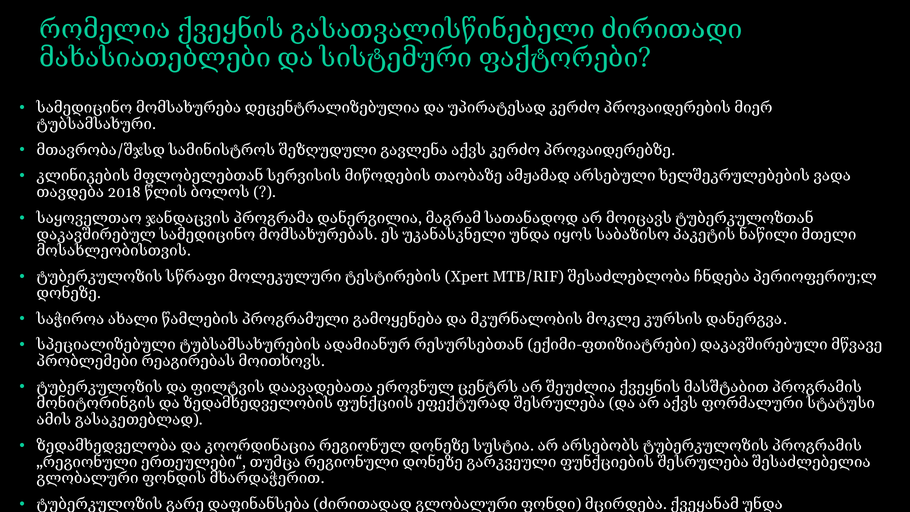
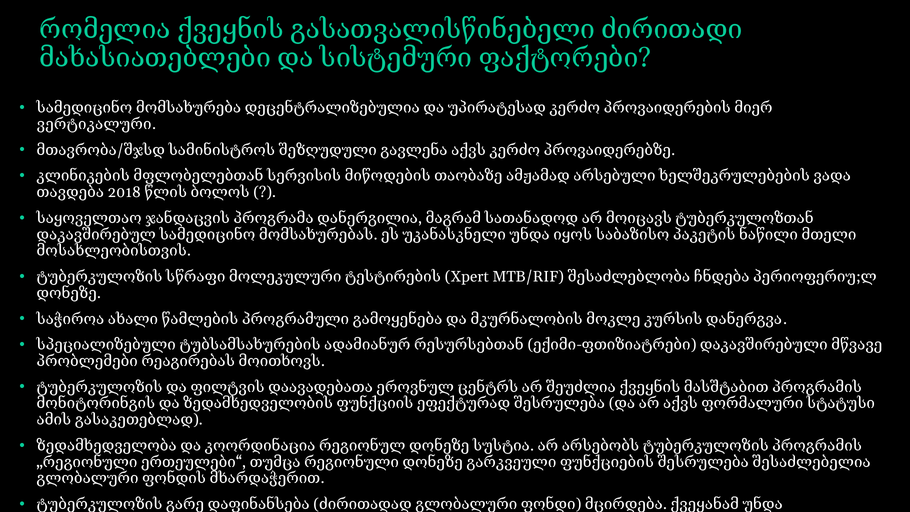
ტუბსამსახური: ტუბსამსახური -> ვერტიკალური
